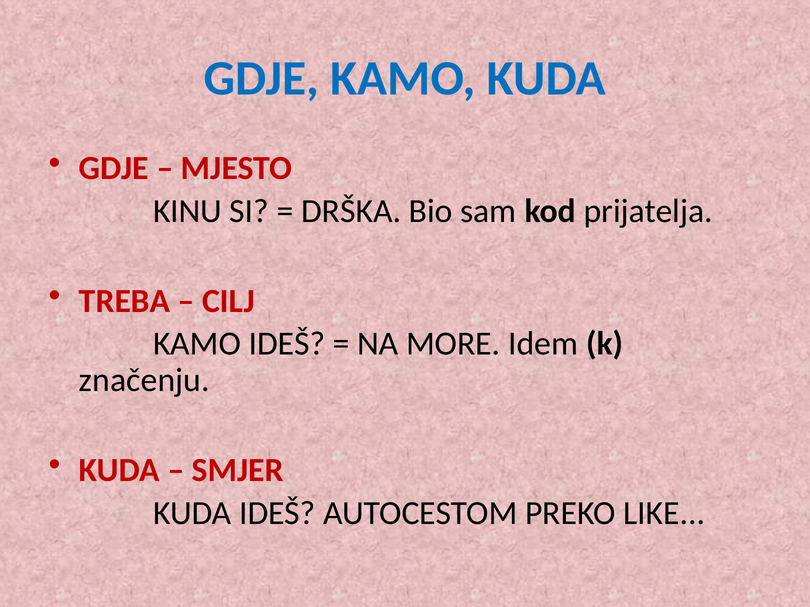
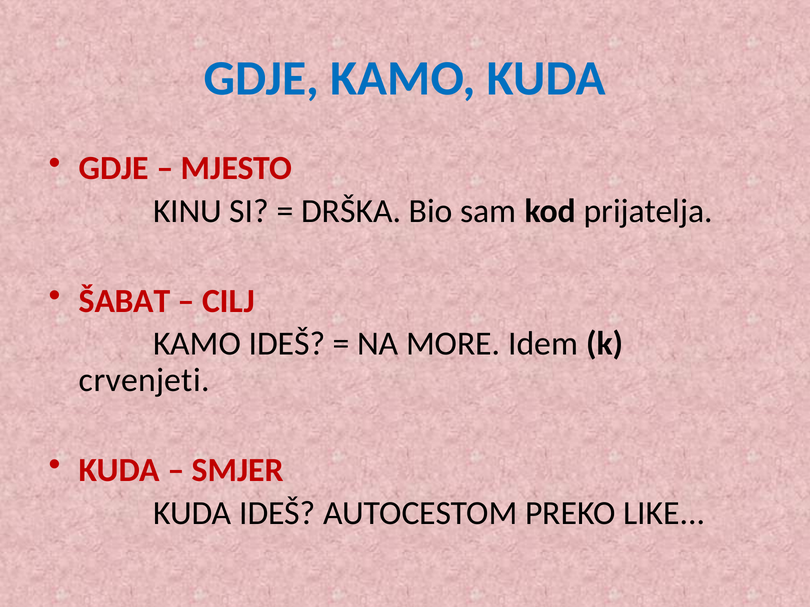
TREBA: TREBA -> ŠABAT
značenju: značenju -> crvenjeti
